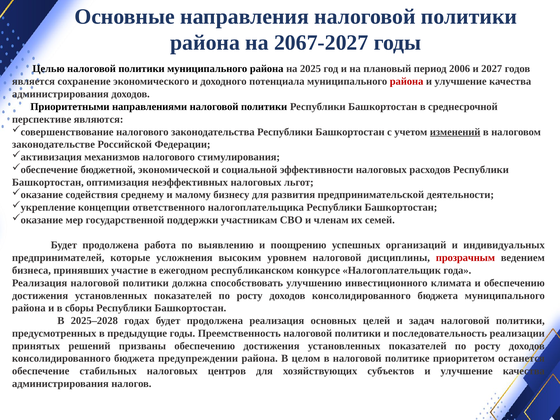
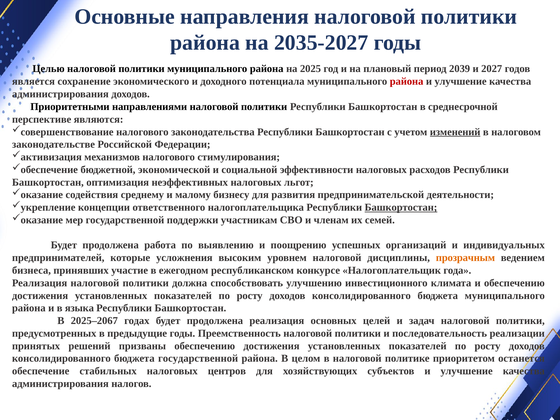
2067-2027: 2067-2027 -> 2035-2027
2006: 2006 -> 2039
Башкортостан at (401, 207) underline: none -> present
прозрачным colour: red -> orange
сборы: сборы -> языка
2025–2028: 2025–2028 -> 2025–2067
бюджета предупреждении: предупреждении -> государственной
